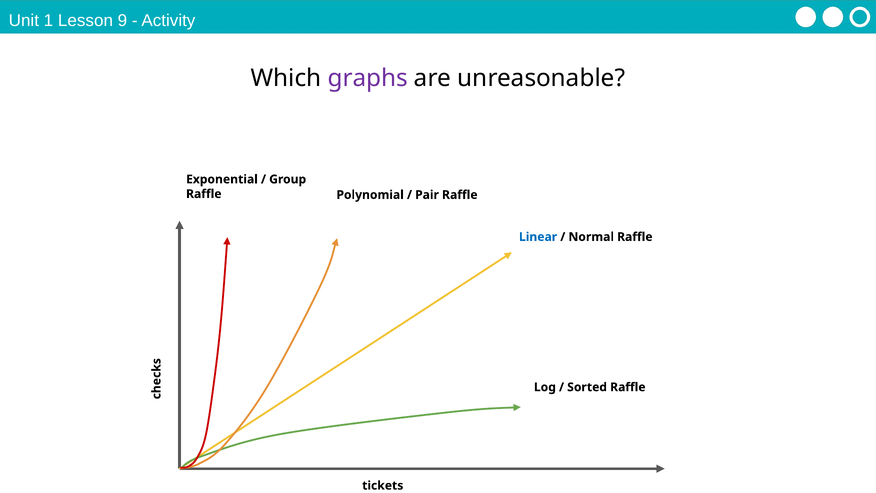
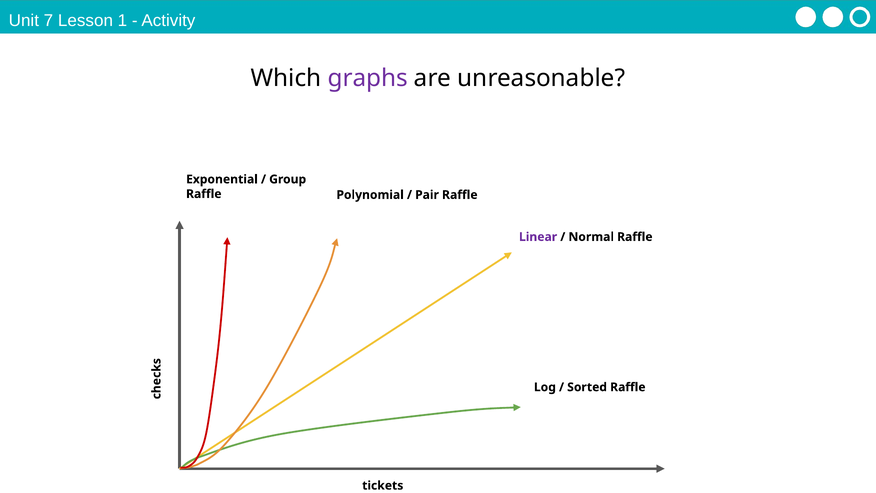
1: 1 -> 7
9: 9 -> 1
Linear colour: blue -> purple
